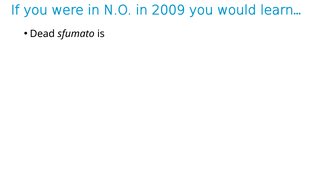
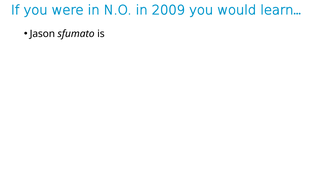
Dead: Dead -> Jason
